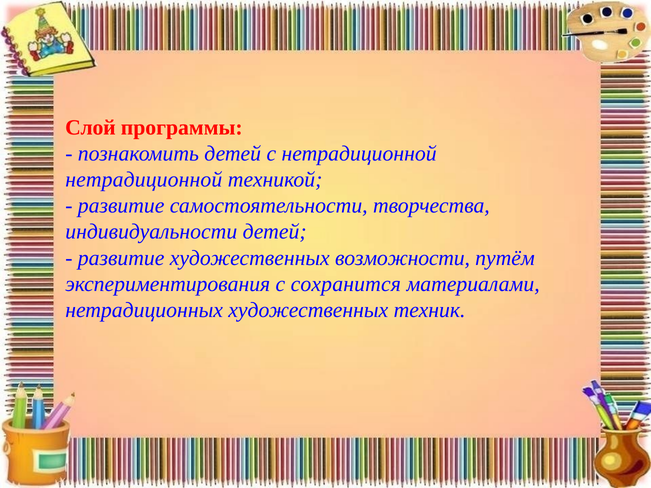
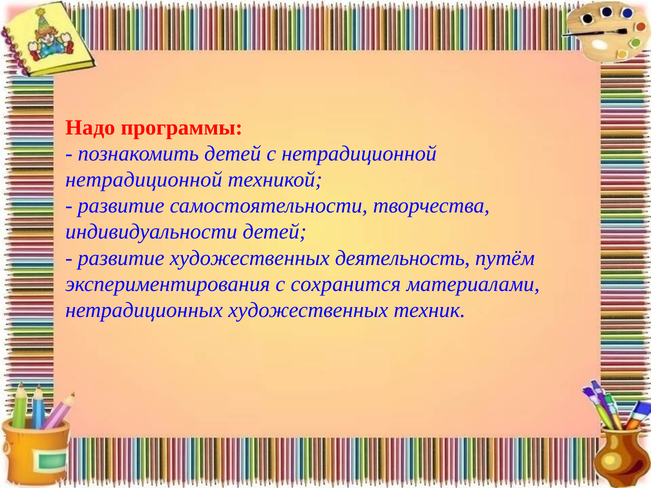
Слой: Слой -> Надо
возможности: возможности -> деятельность
